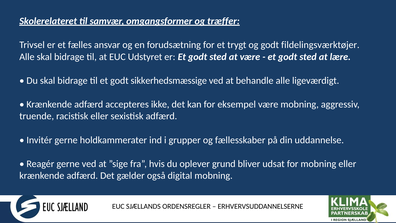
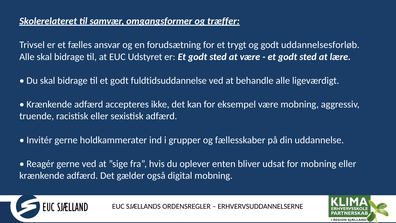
fildelingsværktøjer: fildelingsværktøjer -> uddannelsesforløb
sikkerhedsmæssige: sikkerhedsmæssige -> fuldtidsuddannelse
grund: grund -> enten
